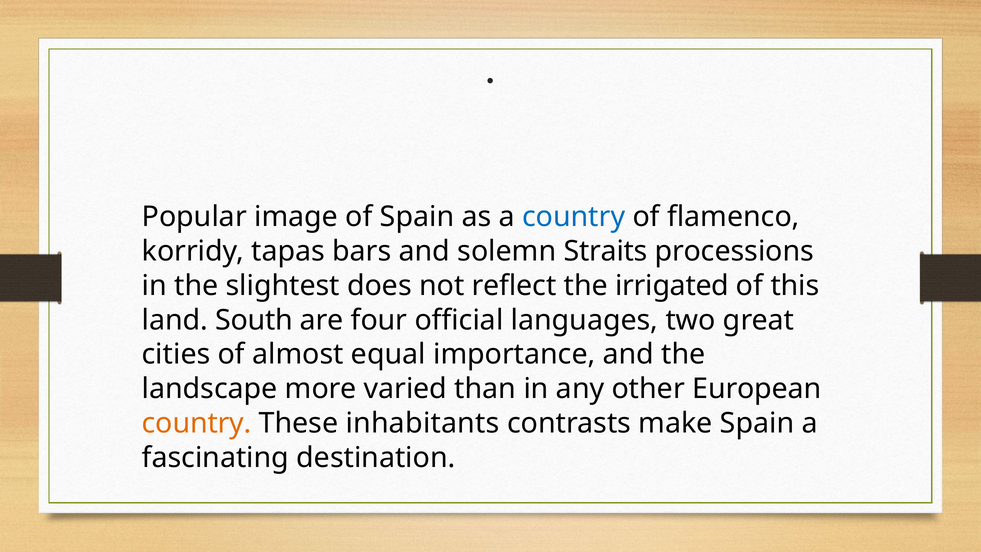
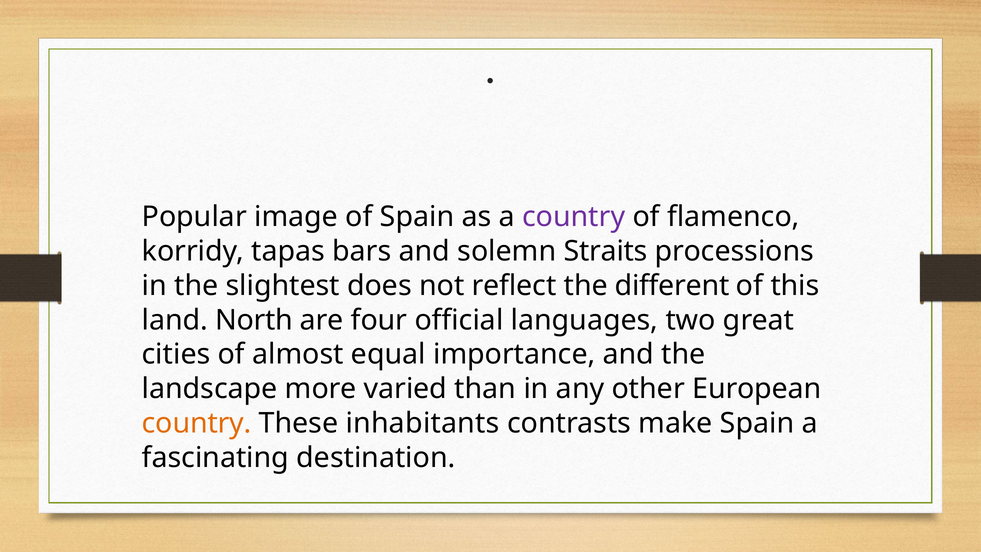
country at (574, 217) colour: blue -> purple
irrigated: irrigated -> different
South: South -> North
